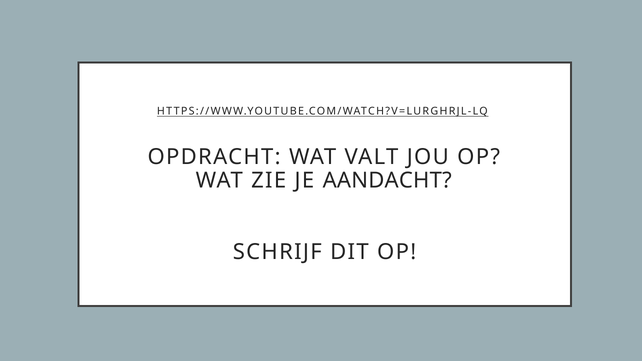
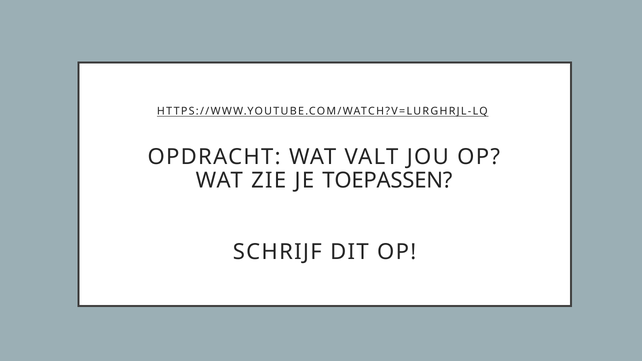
AANDACHT: AANDACHT -> TOEPASSEN
